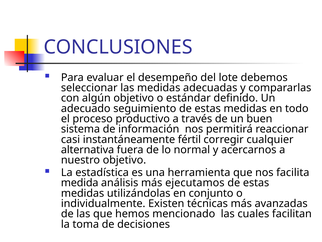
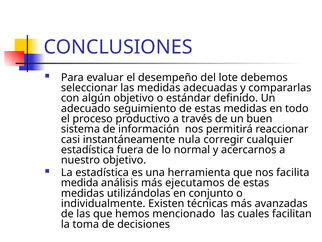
fértil: fértil -> nula
alternativa at (88, 150): alternativa -> estadística
